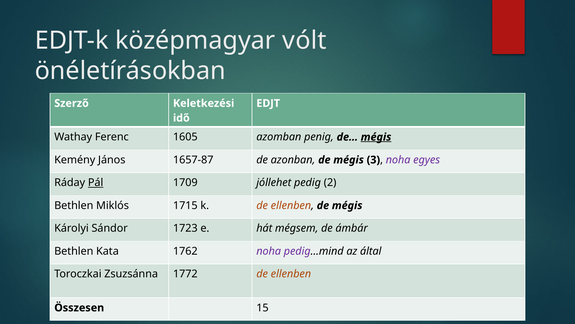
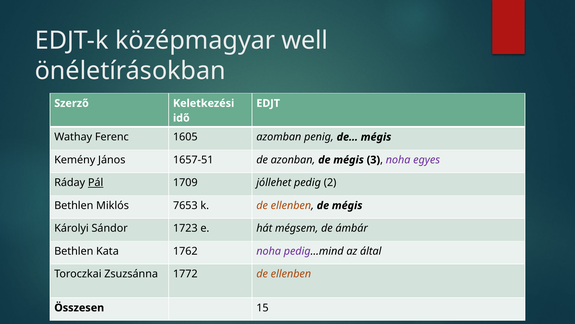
vólt: vólt -> well
mégis at (376, 137) underline: present -> none
1657-87: 1657-87 -> 1657-51
1715: 1715 -> 7653
